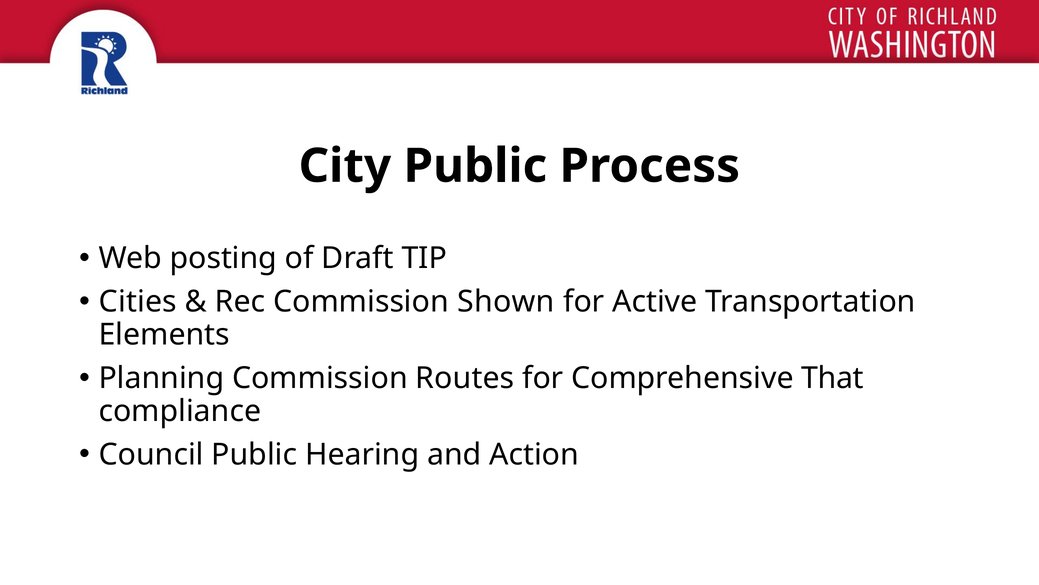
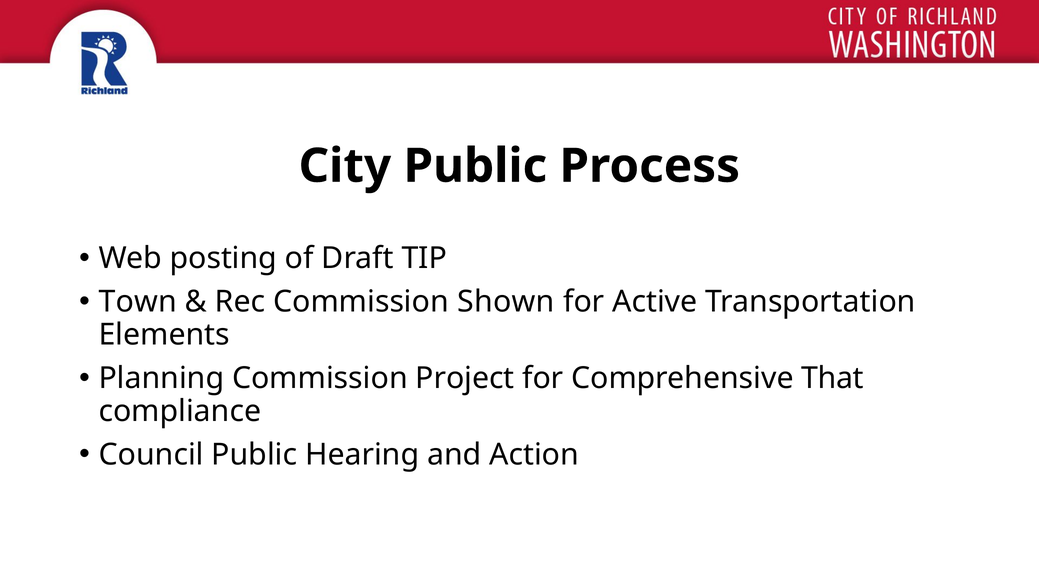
Cities: Cities -> Town
Routes: Routes -> Project
